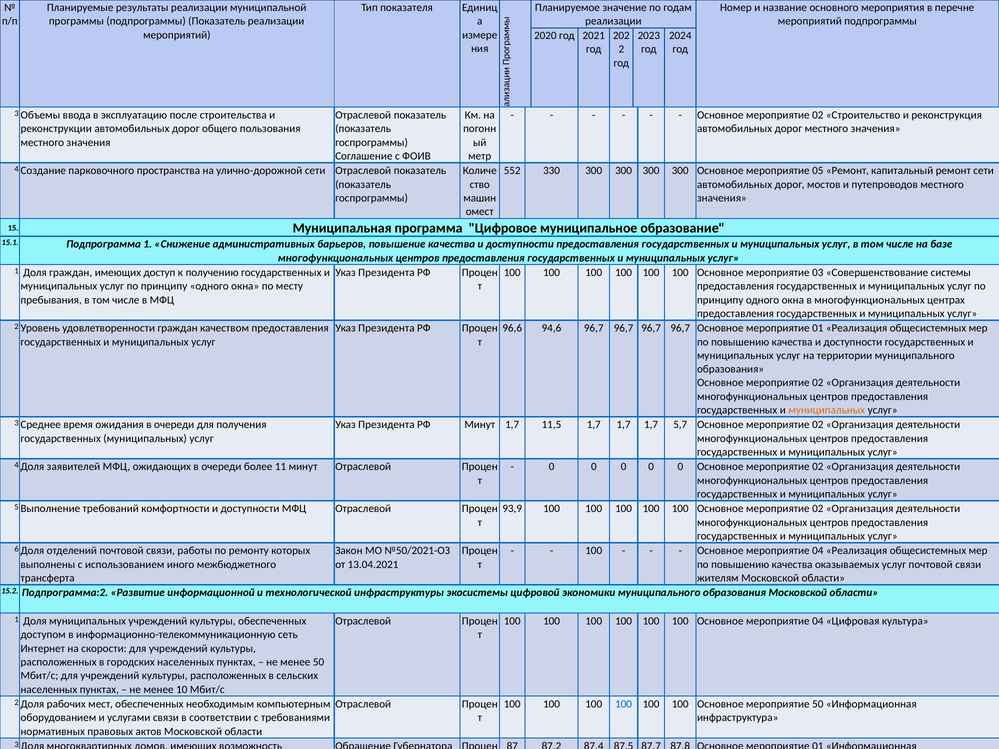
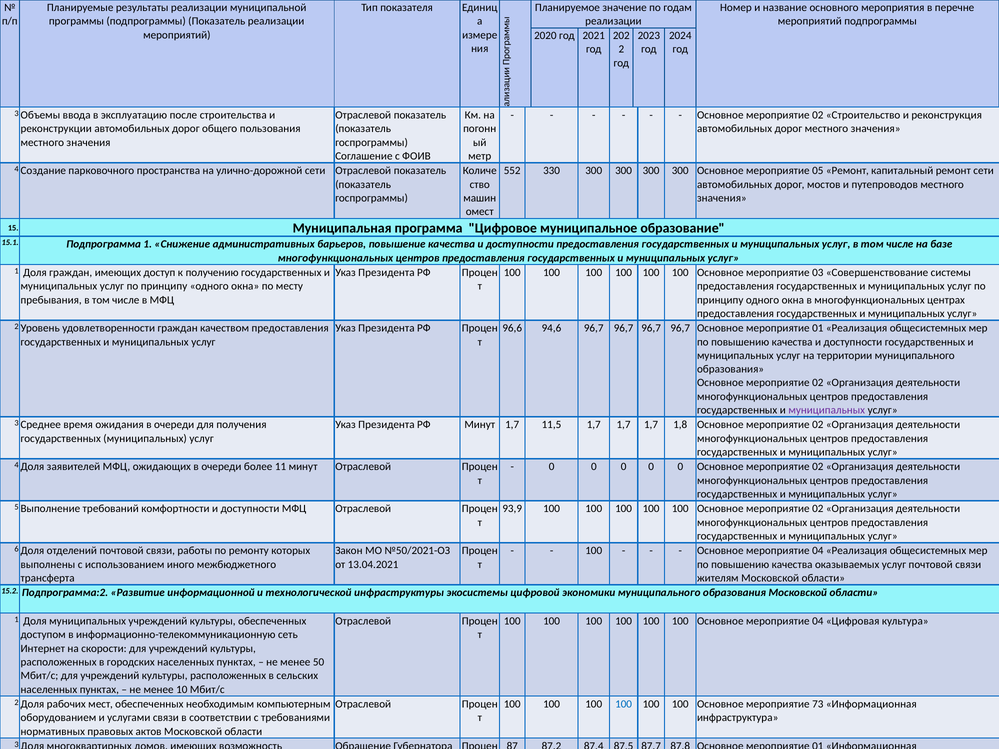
муниципальных at (827, 410) colour: orange -> purple
5,7: 5,7 -> 1,8
мероприятие 50: 50 -> 73
